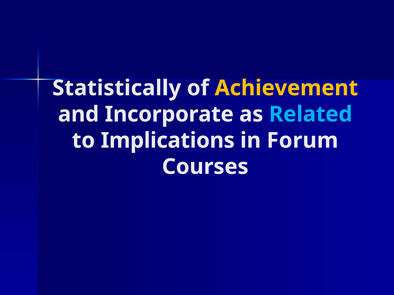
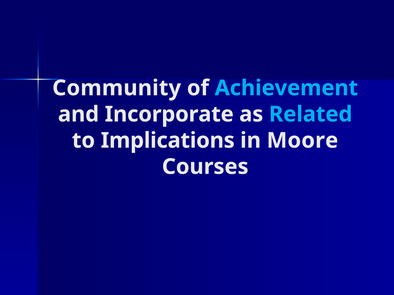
Statistically: Statistically -> Community
Achievement colour: yellow -> light blue
Forum: Forum -> Moore
